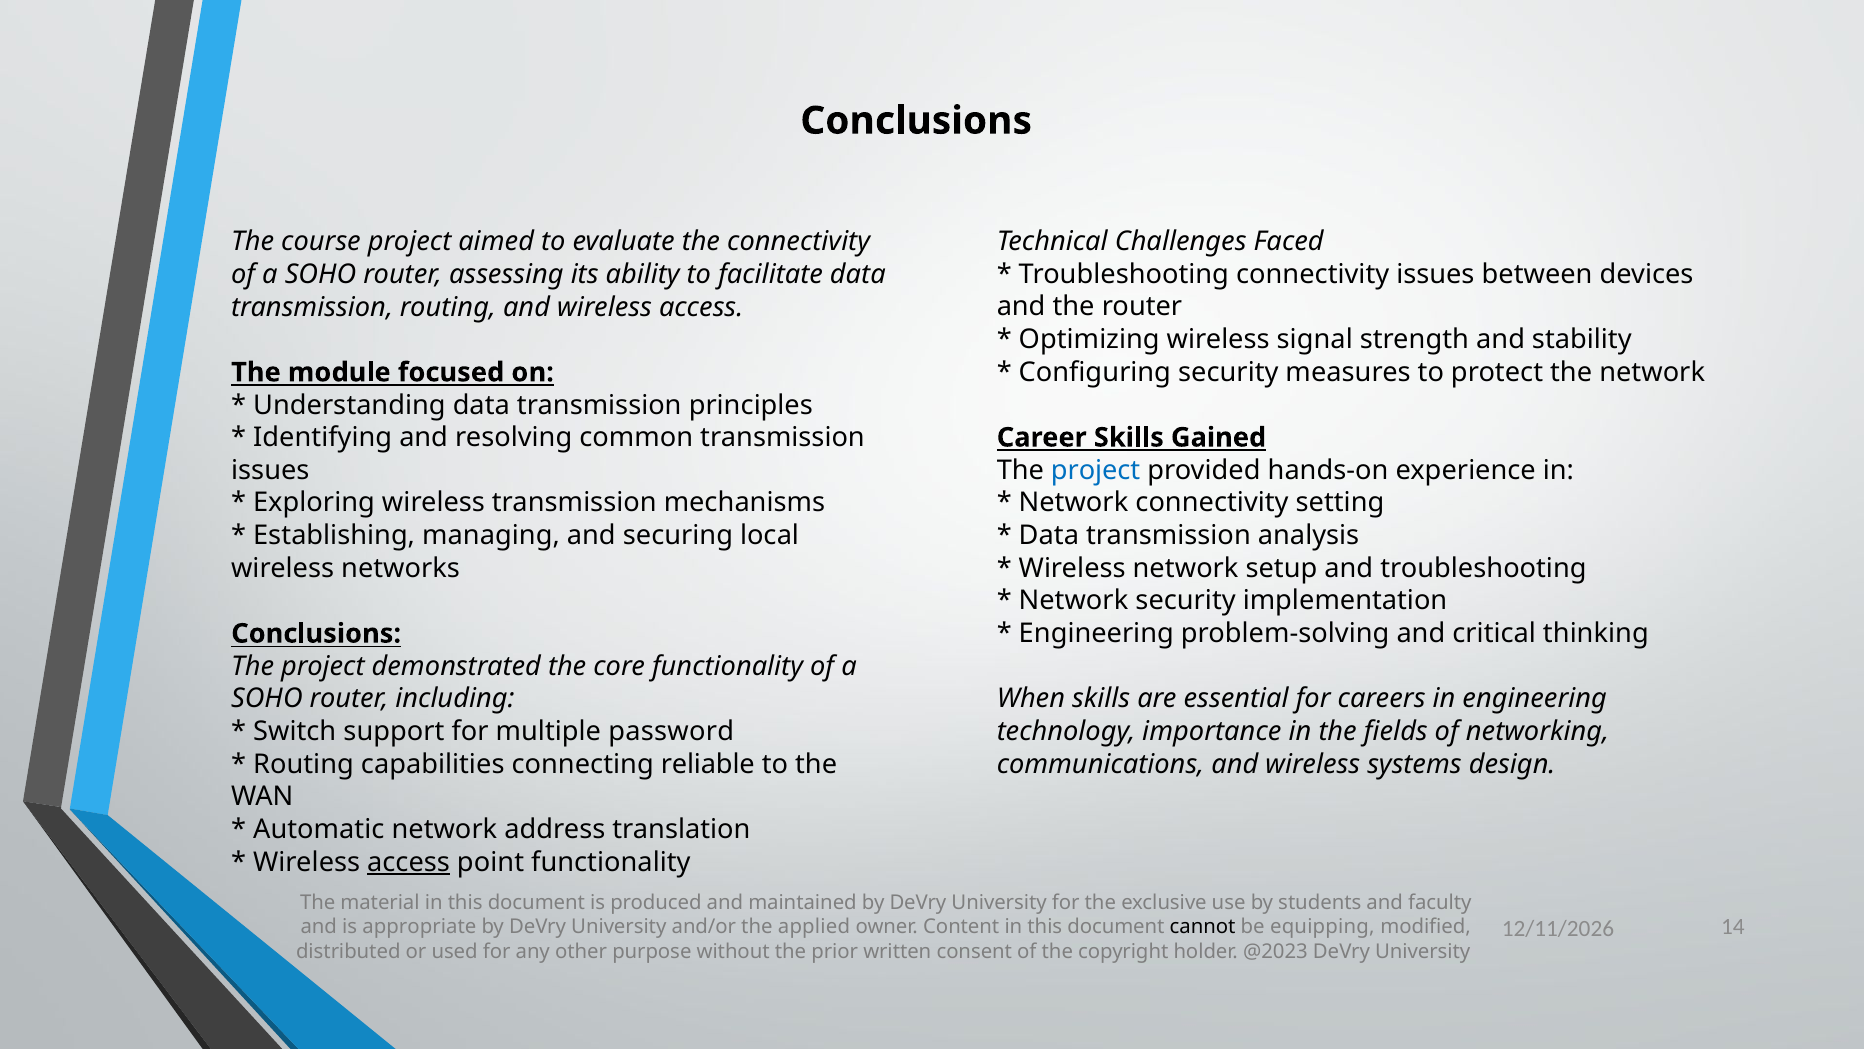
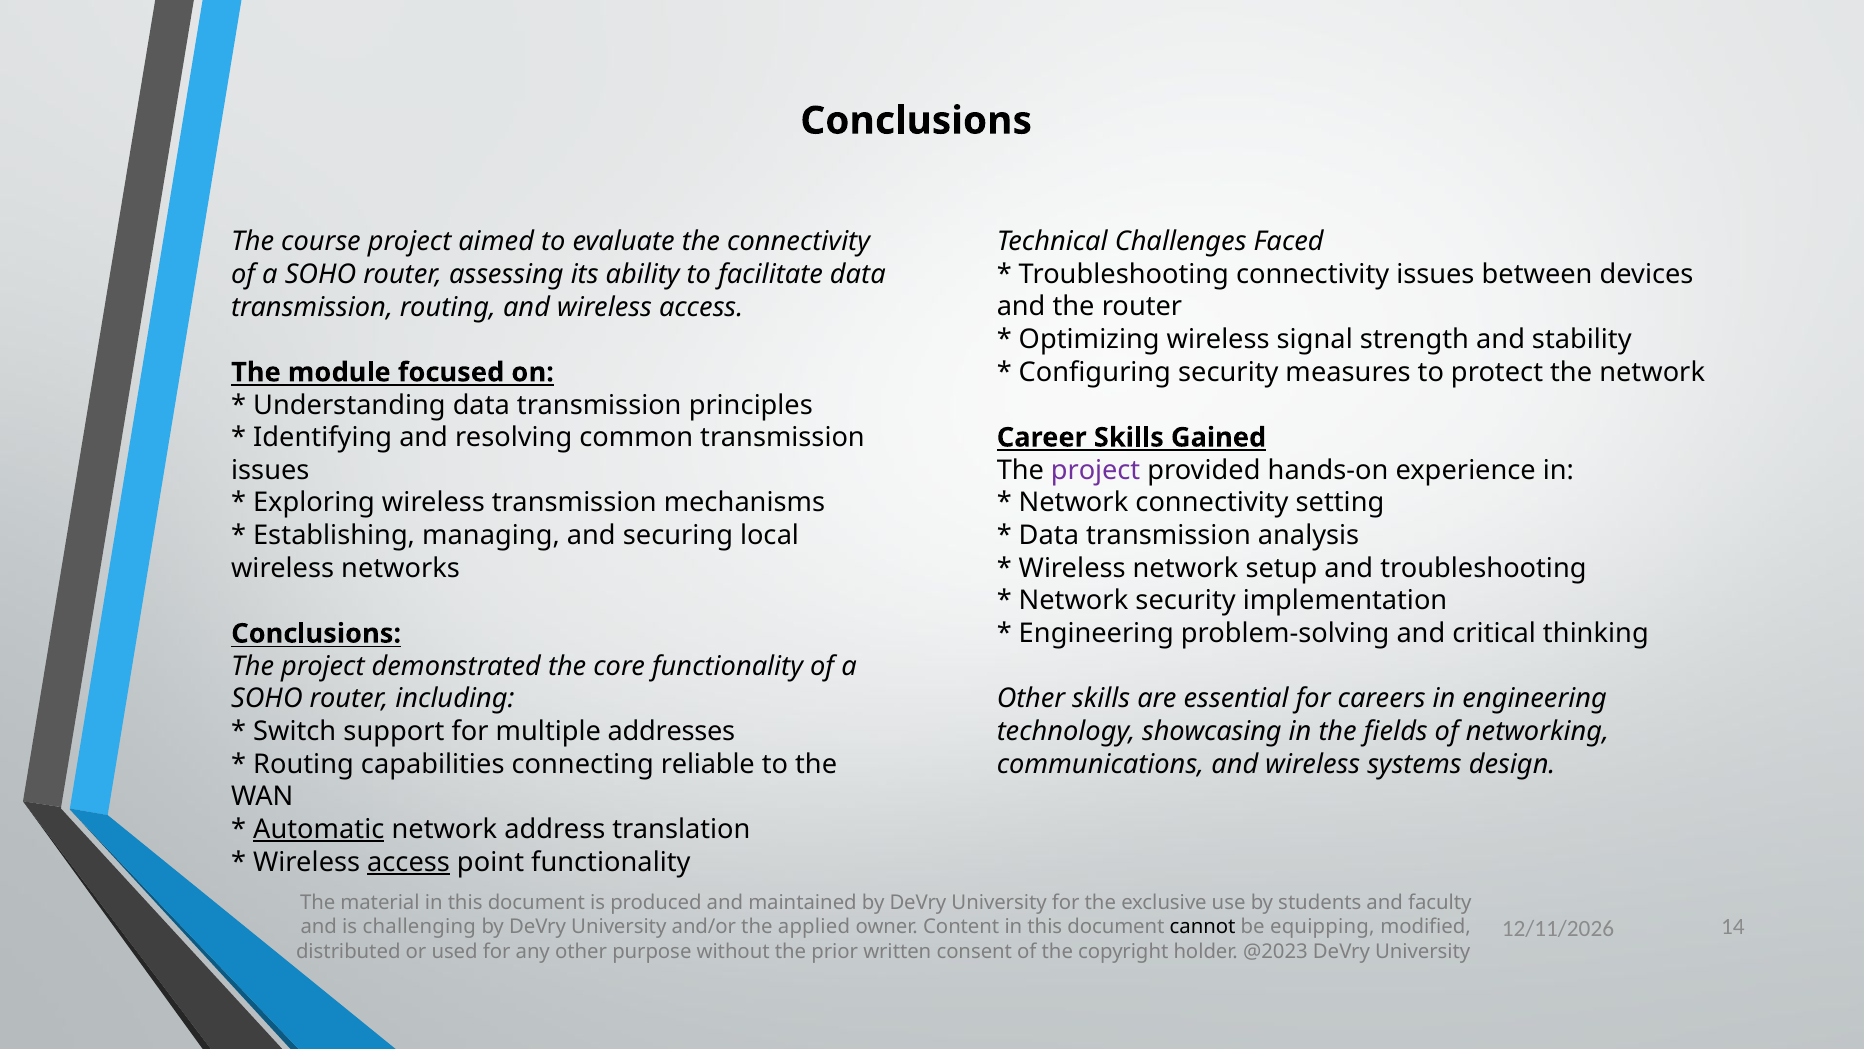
project at (1096, 470) colour: blue -> purple
When at (1031, 698): When -> Other
importance: importance -> showcasing
password: password -> addresses
Automatic underline: none -> present
appropriate: appropriate -> challenging
